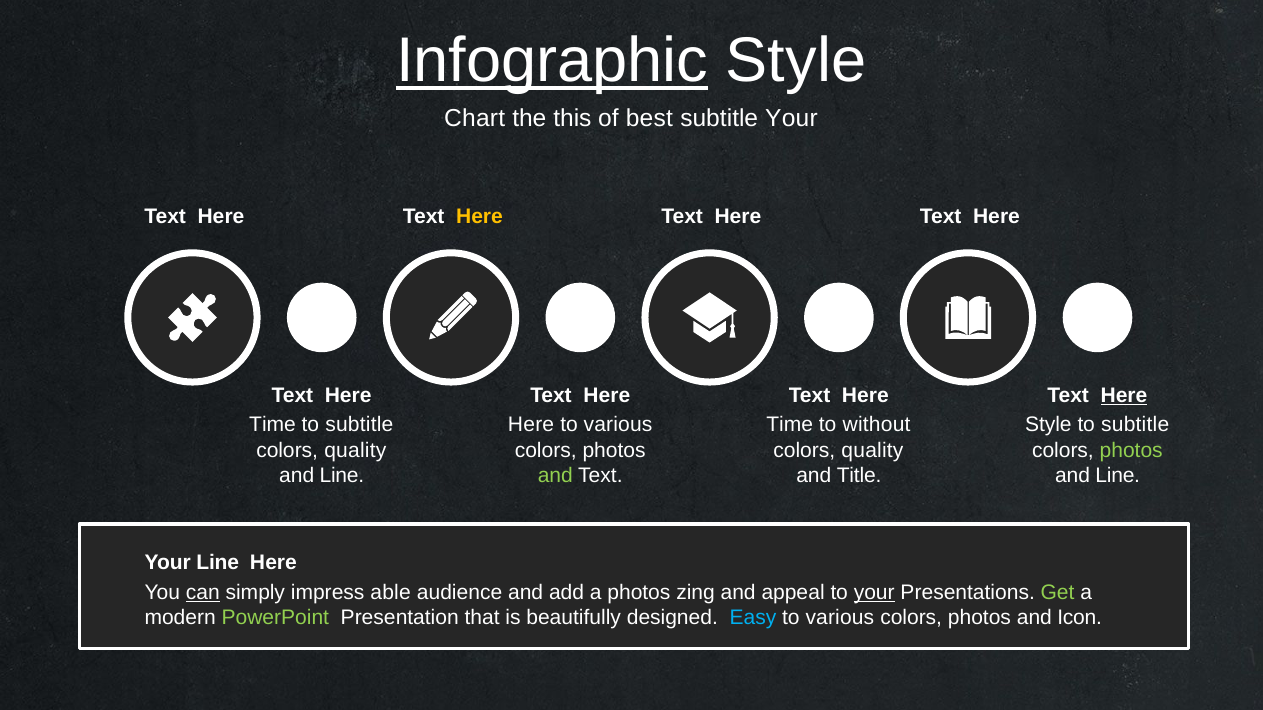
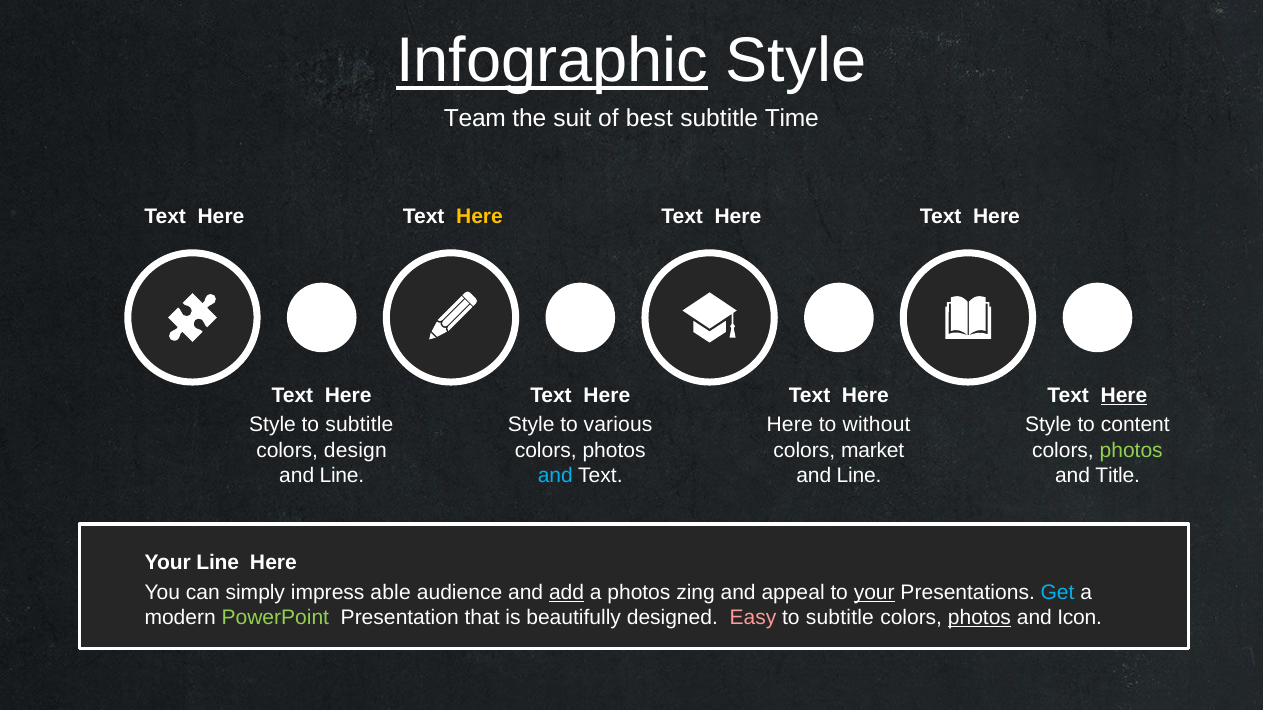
Chart: Chart -> Team
this: this -> suit
subtitle Your: Your -> Time
Time at (273, 425): Time -> Style
Here at (531, 425): Here -> Style
Time at (790, 425): Time -> Here
subtitle at (1135, 425): subtitle -> content
quality at (355, 451): quality -> design
quality at (872, 451): quality -> market
and at (555, 476) colour: light green -> light blue
Title at (859, 476): Title -> Line
Line at (1118, 476): Line -> Title
can underline: present -> none
add underline: none -> present
Get colour: light green -> light blue
Easy colour: light blue -> pink
various at (840, 618): various -> subtitle
photos at (979, 618) underline: none -> present
